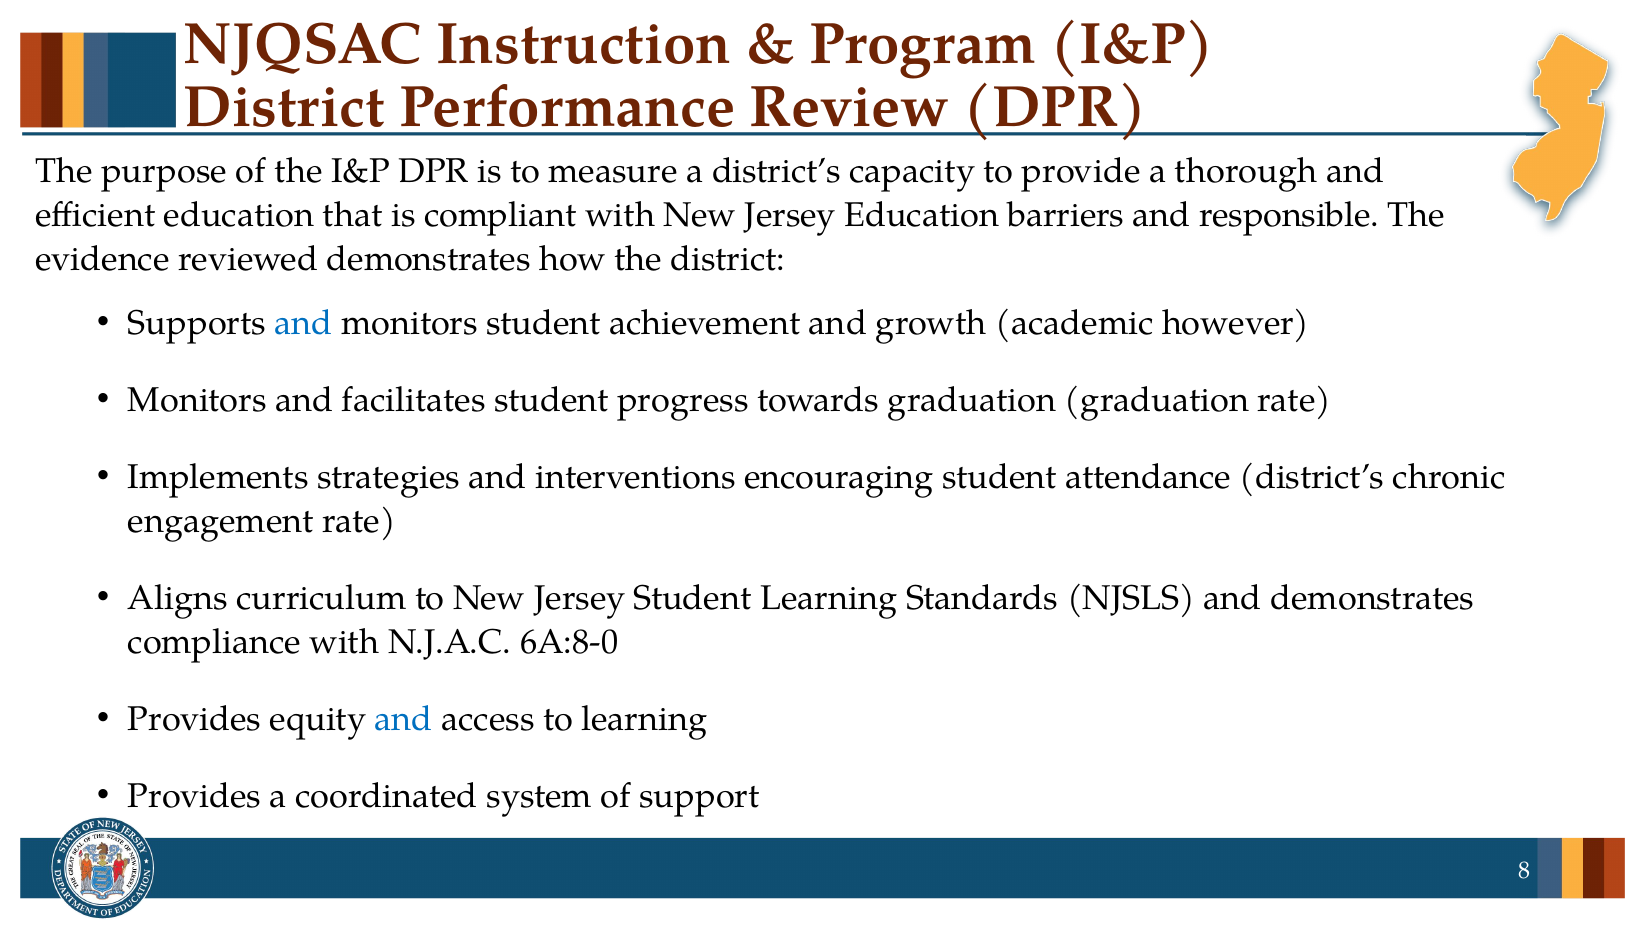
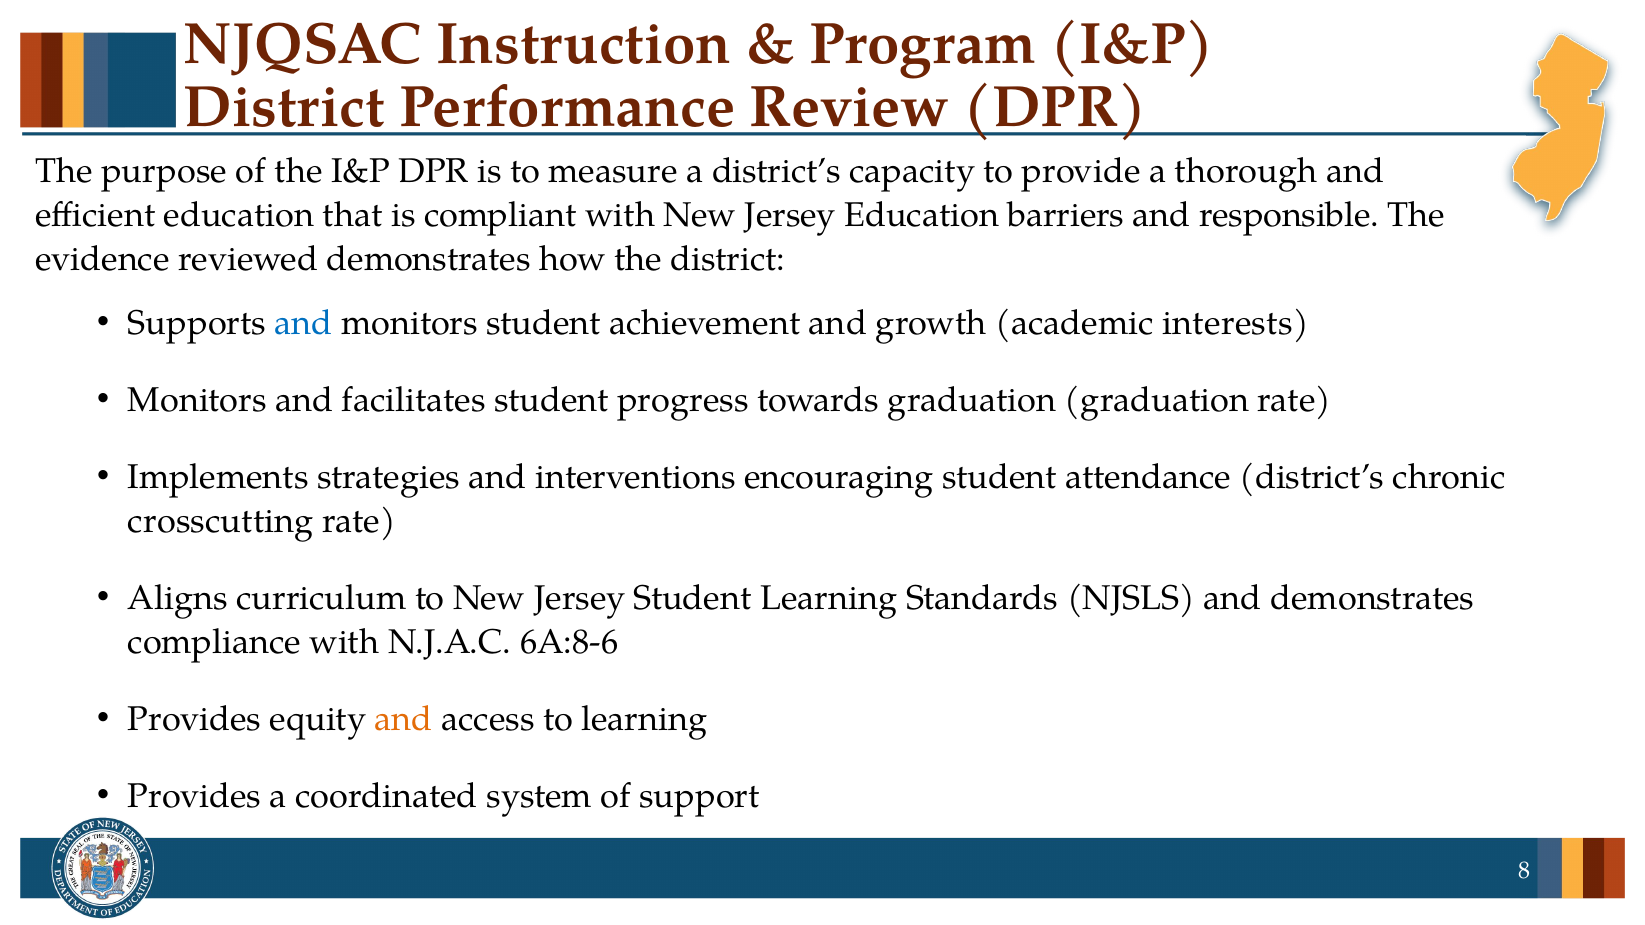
however: however -> interests
engagement: engagement -> crosscutting
6A:8-0: 6A:8-0 -> 6A:8-6
and at (404, 720) colour: blue -> orange
